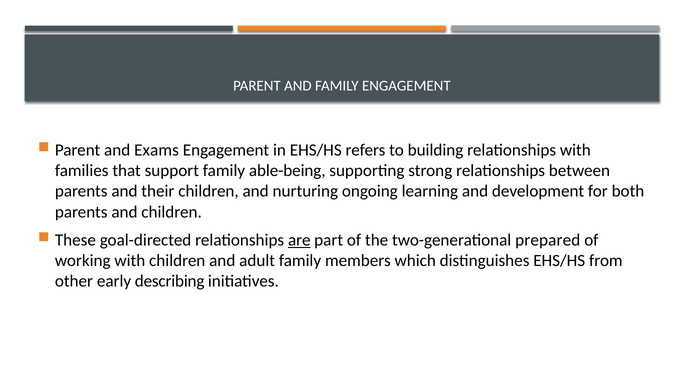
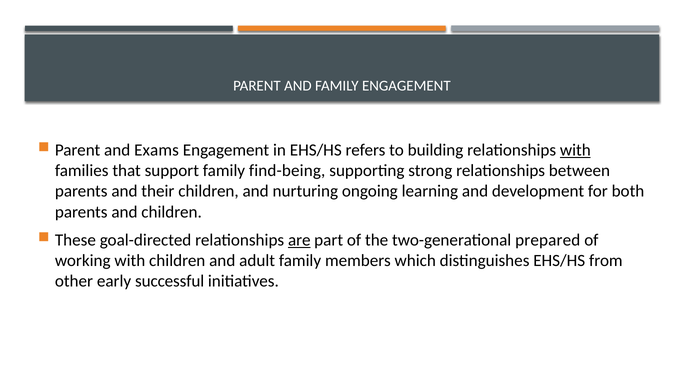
with at (575, 150) underline: none -> present
able-being: able-being -> find-being
describing: describing -> successful
